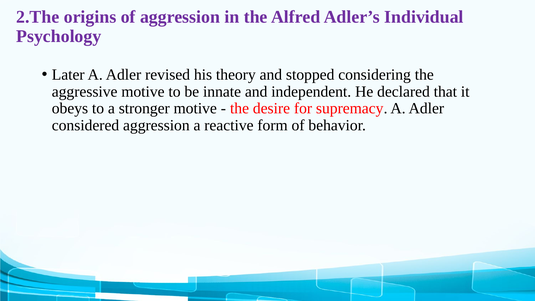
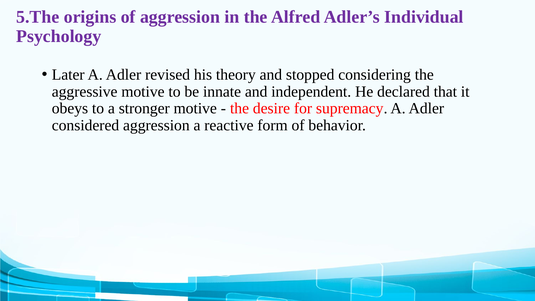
2.The: 2.The -> 5.The
